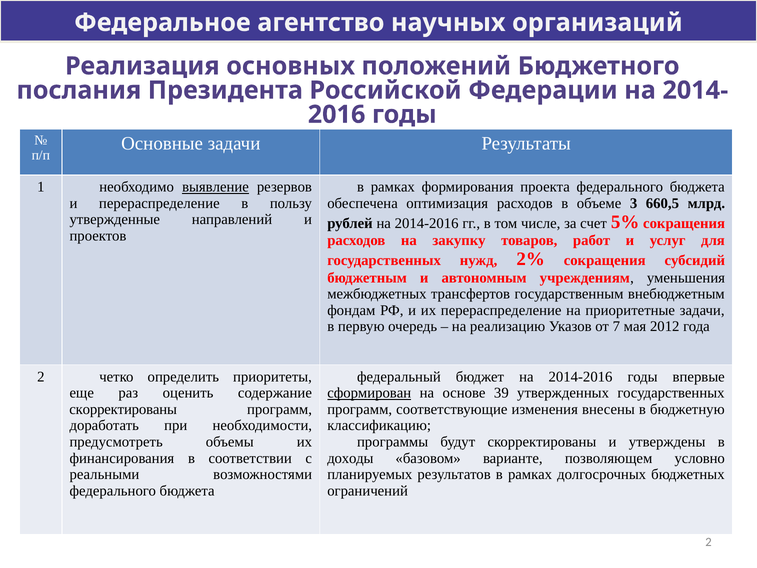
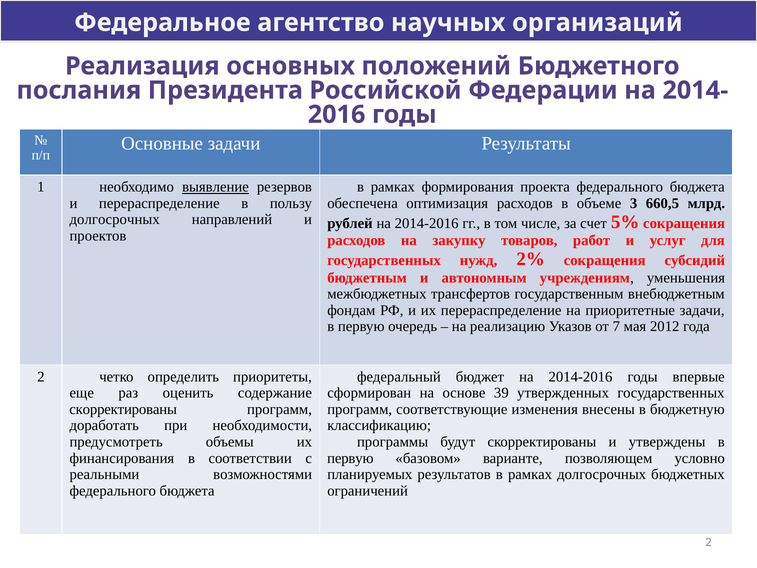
утвержденные at (115, 219): утвержденные -> долгосрочных
сформирован underline: present -> none
доходы at (350, 458): доходы -> первую
